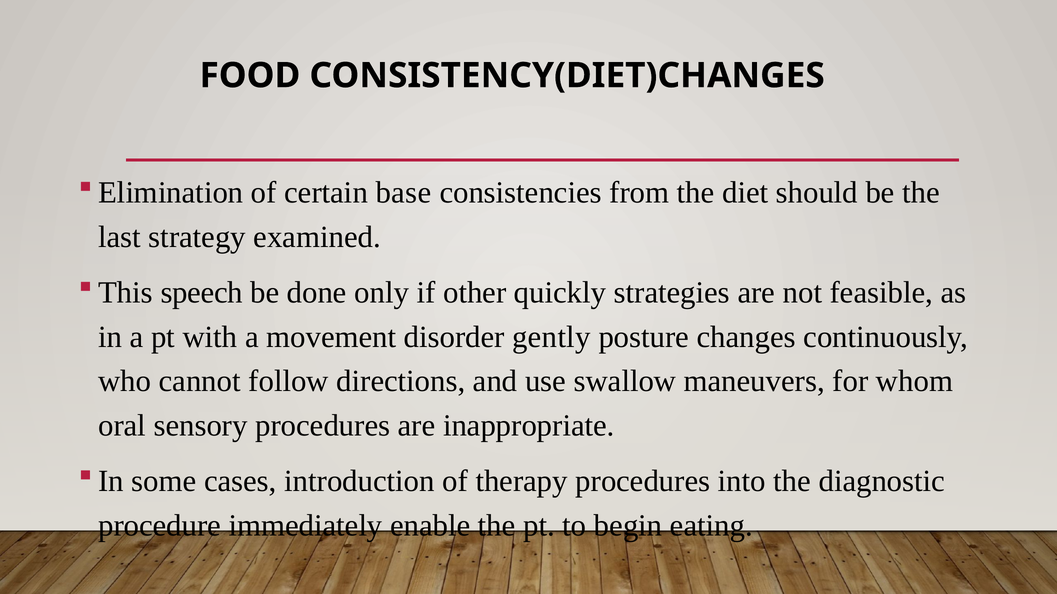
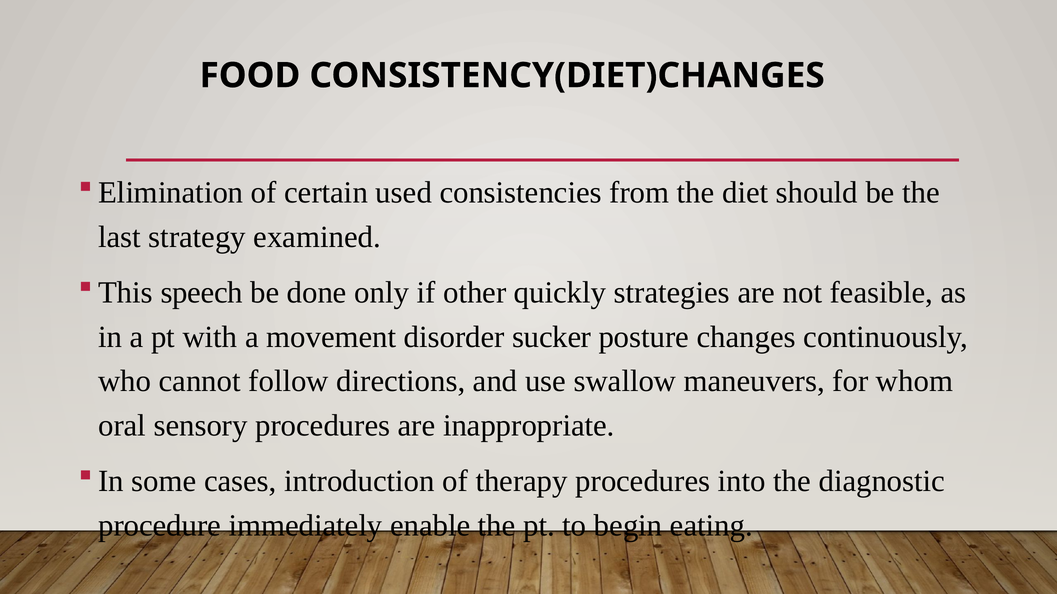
base: base -> used
gently: gently -> sucker
